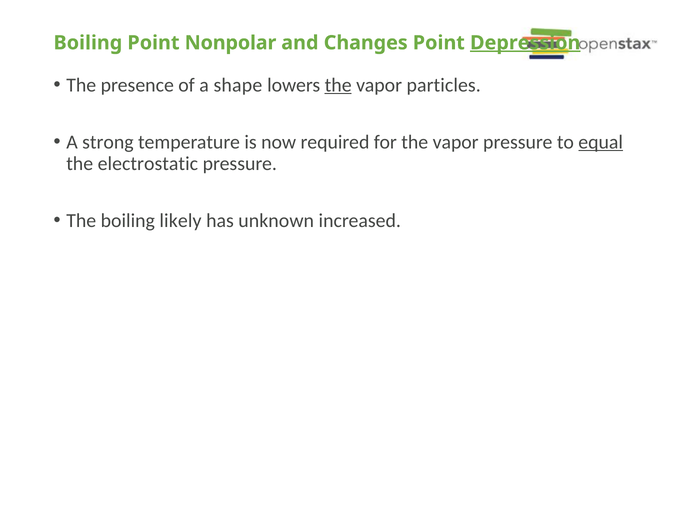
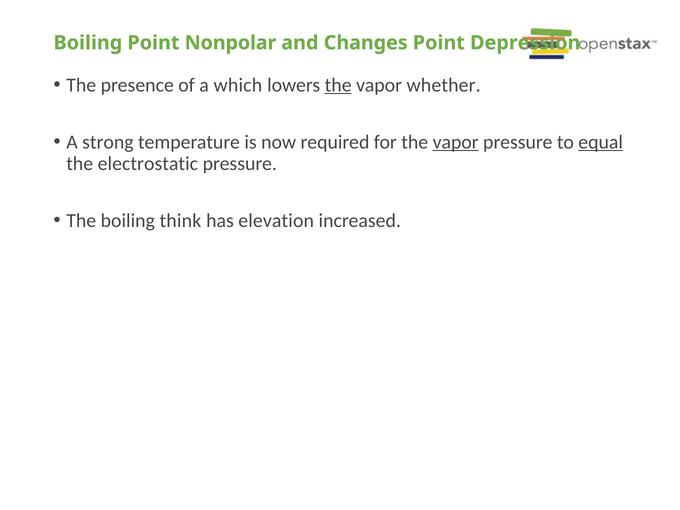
Depression underline: present -> none
shape: shape -> which
particles: particles -> whether
vapor at (456, 142) underline: none -> present
likely: likely -> think
unknown: unknown -> elevation
